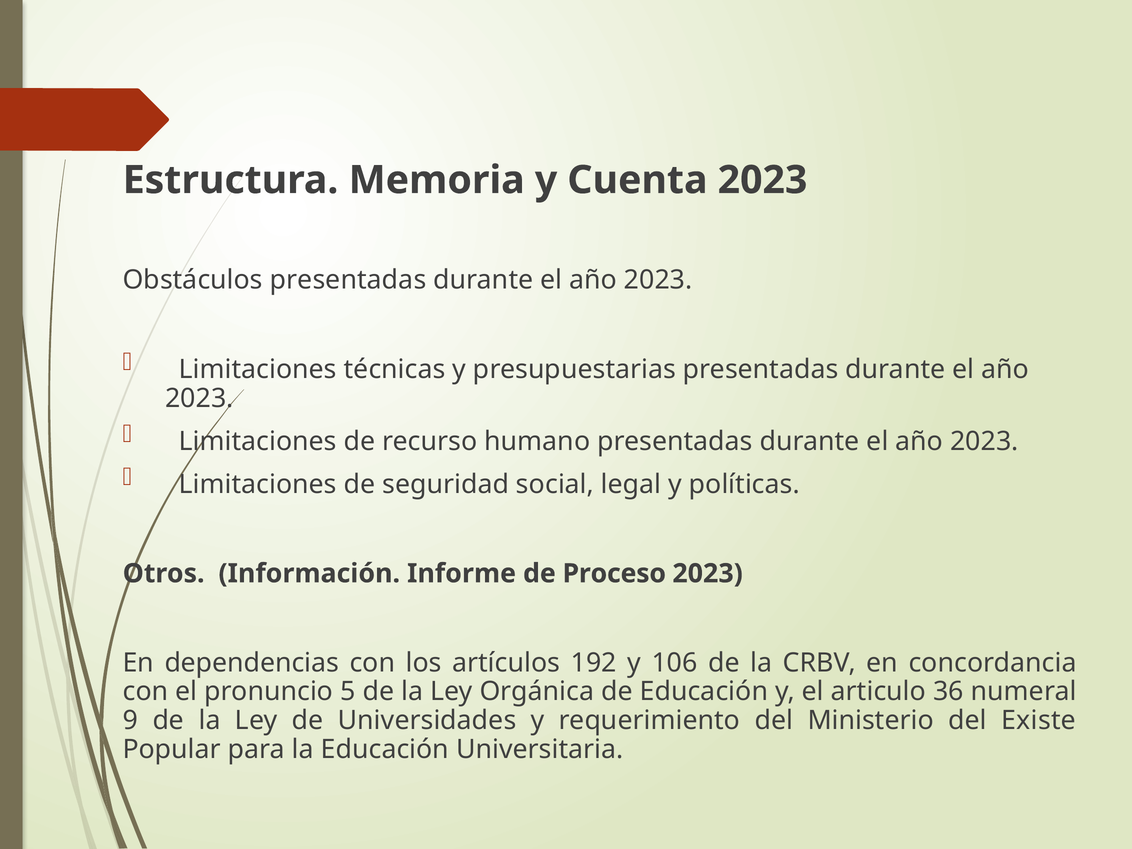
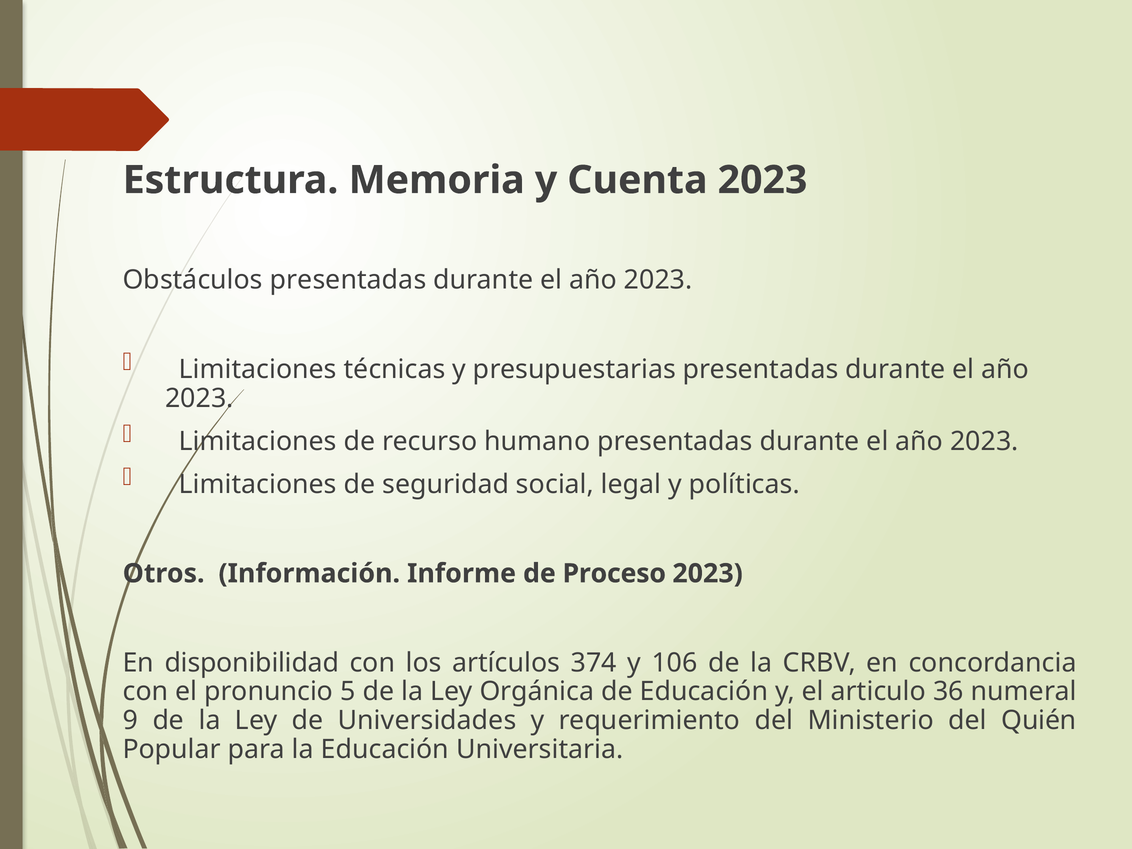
dependencias: dependencias -> disponibilidad
192: 192 -> 374
Existe: Existe -> Quién
